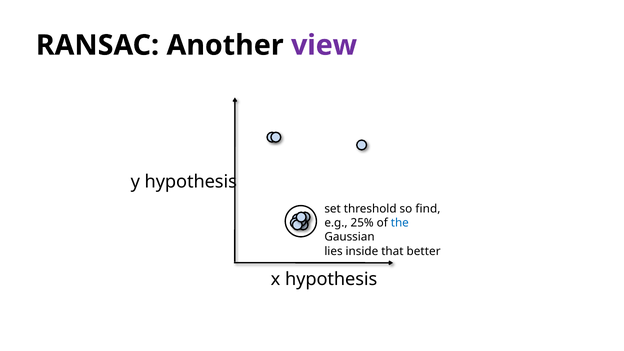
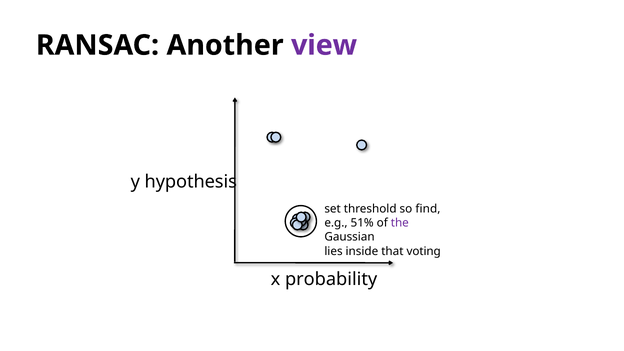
25%: 25% -> 51%
the colour: blue -> purple
better: better -> voting
x hypothesis: hypothesis -> probability
